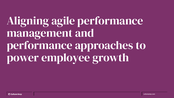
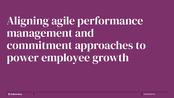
performance at (40, 45): performance -> commitment
